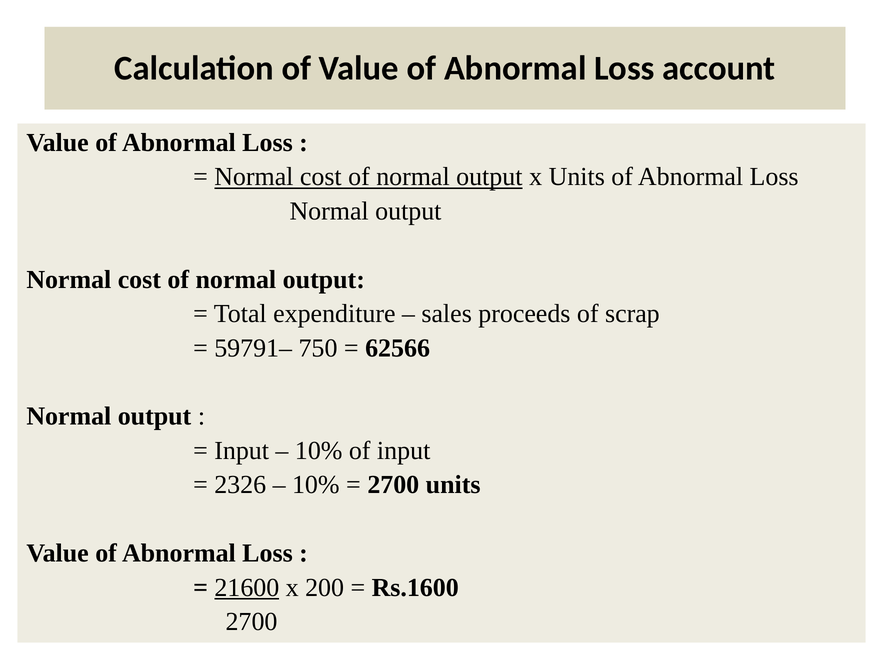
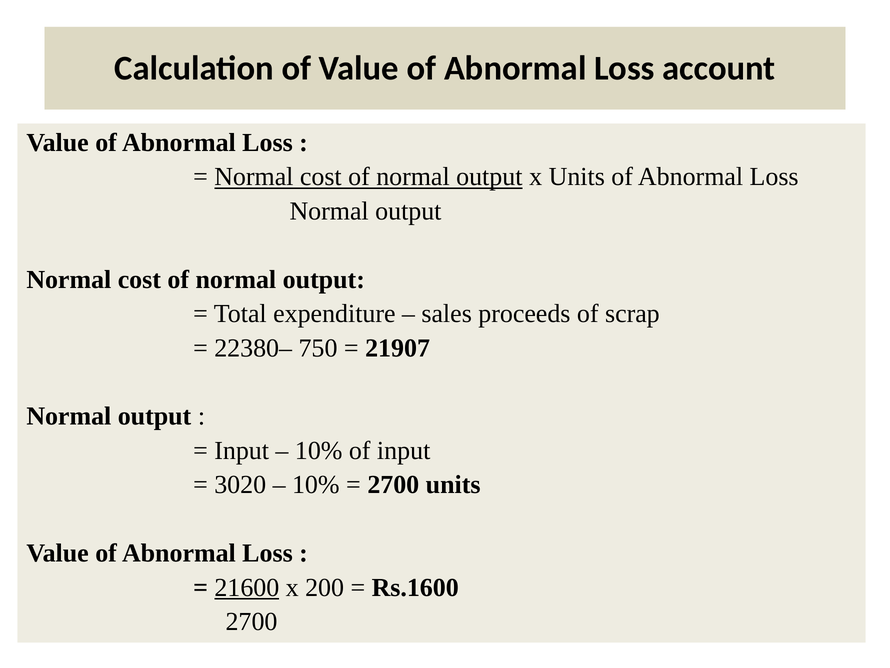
59791–: 59791– -> 22380–
62566: 62566 -> 21907
2326: 2326 -> 3020
